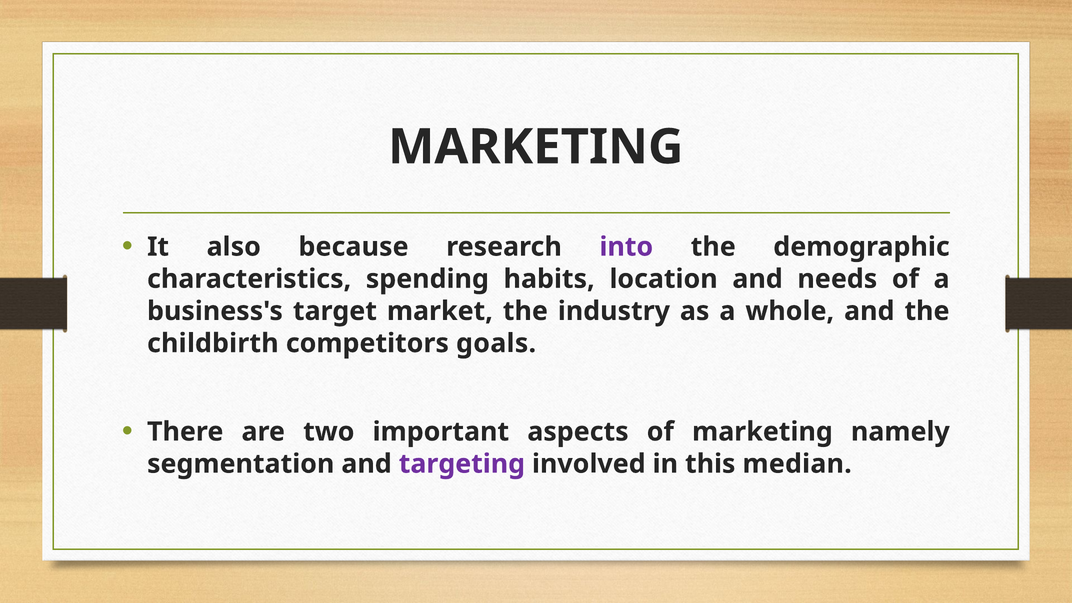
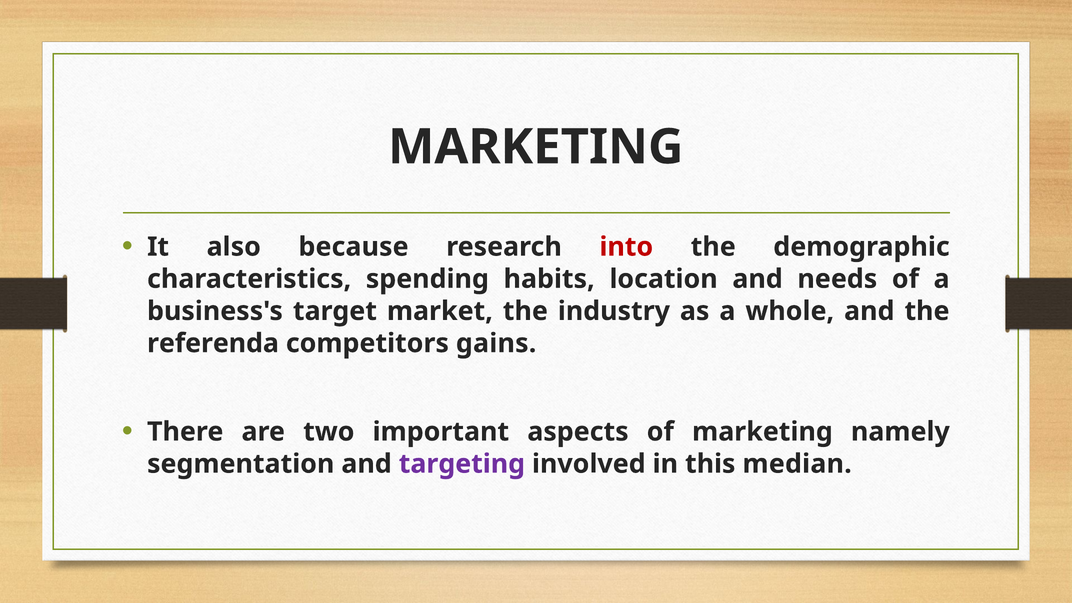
into colour: purple -> red
childbirth: childbirth -> referenda
goals: goals -> gains
